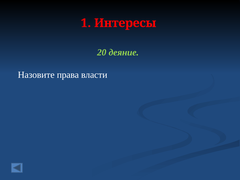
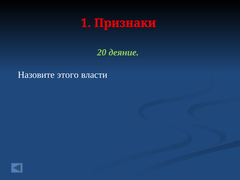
Интересы: Интересы -> Признаки
права: права -> этого
